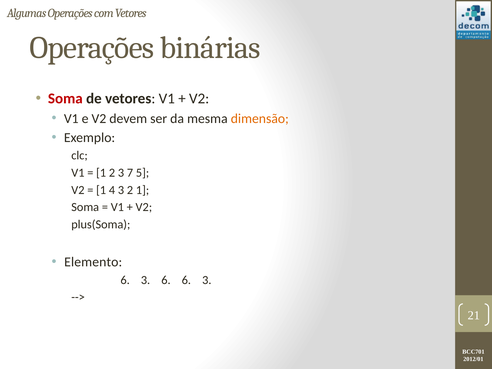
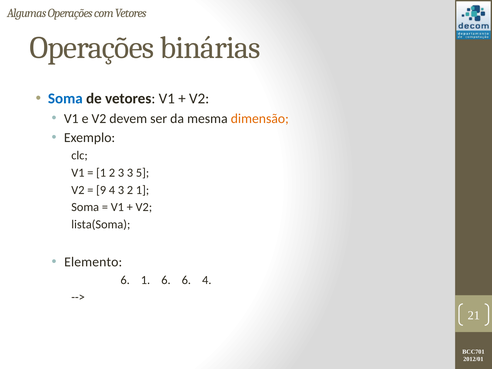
Soma at (65, 99) colour: red -> blue
3 7: 7 -> 3
1 at (101, 190): 1 -> 9
plus(Soma: plus(Soma -> lista(Soma
3 at (146, 280): 3 -> 1
6 6 3: 3 -> 4
